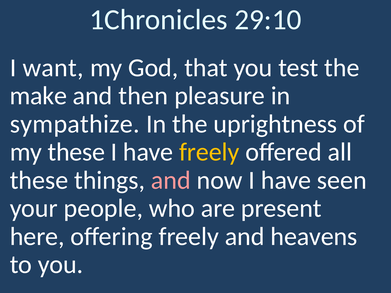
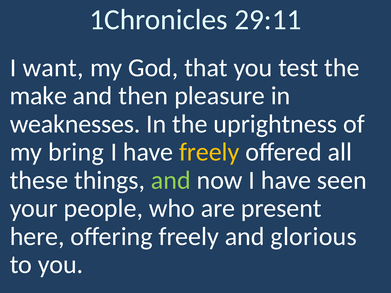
29:10: 29:10 -> 29:11
sympathize: sympathize -> weaknesses
my these: these -> bring
and at (171, 180) colour: pink -> light green
heavens: heavens -> glorious
